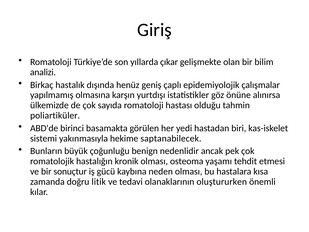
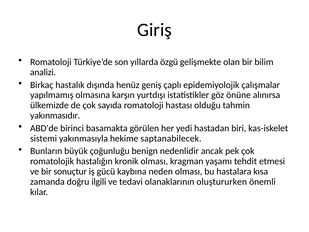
çıkar: çıkar -> özgü
poliartiküler: poliartiküler -> yakınmasıdır
osteoma: osteoma -> kragman
litik: litik -> ilgili
